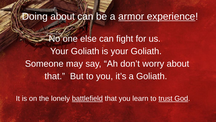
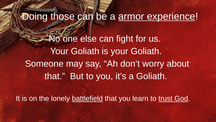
Doing about: about -> those
